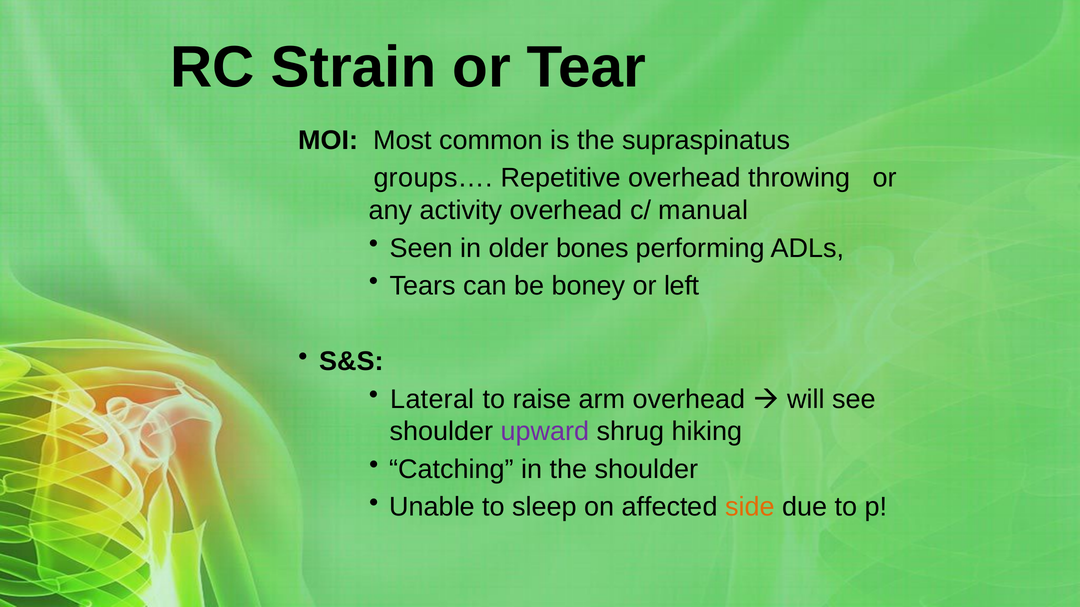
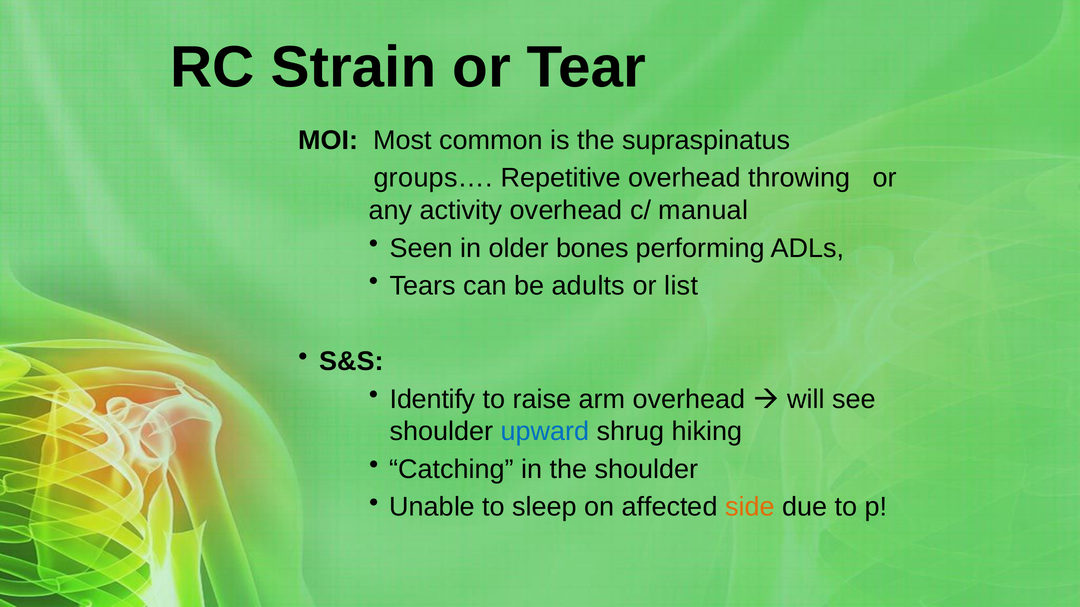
boney: boney -> adults
left: left -> list
Lateral: Lateral -> Identify
upward colour: purple -> blue
